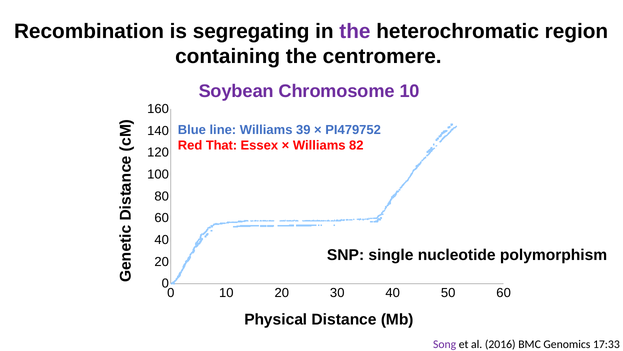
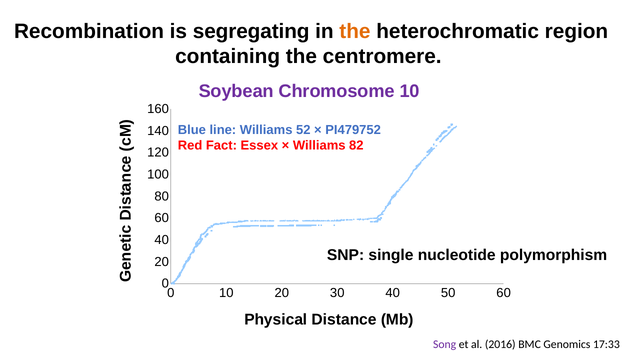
the at (355, 32) colour: purple -> orange
39: 39 -> 52
That: That -> Fact
